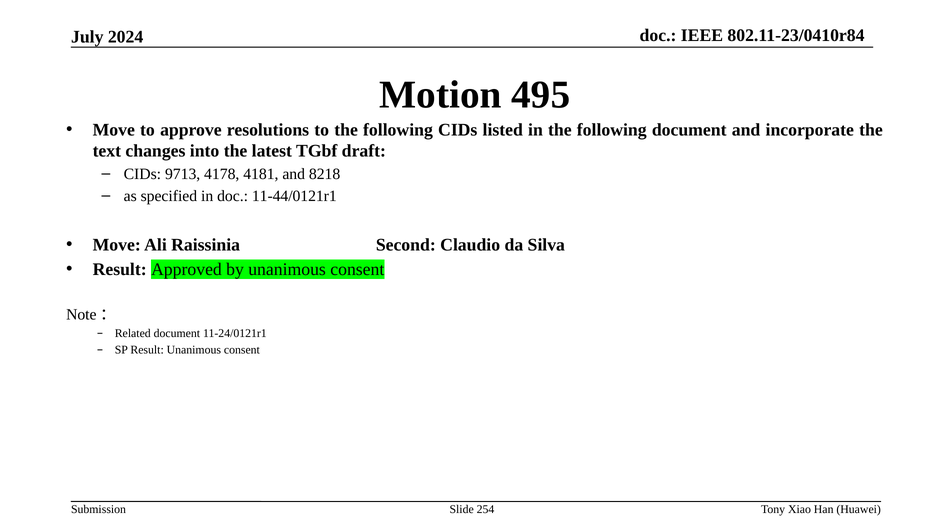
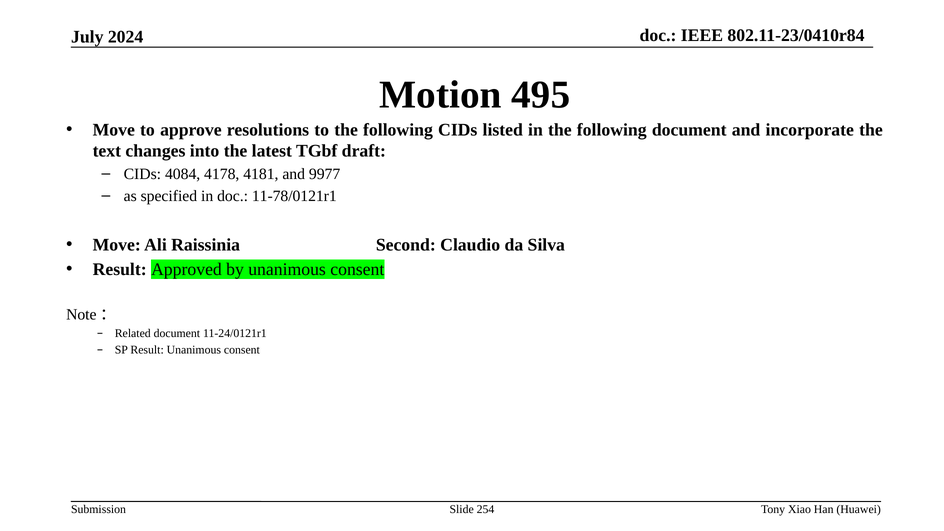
9713: 9713 -> 4084
8218: 8218 -> 9977
11-44/0121r1: 11-44/0121r1 -> 11-78/0121r1
